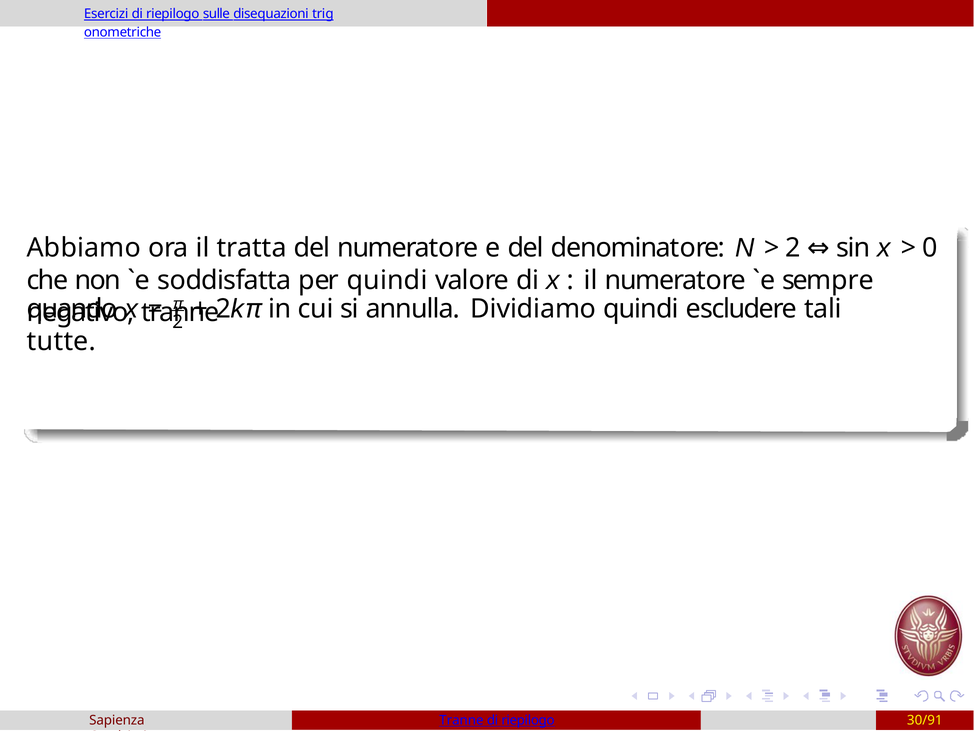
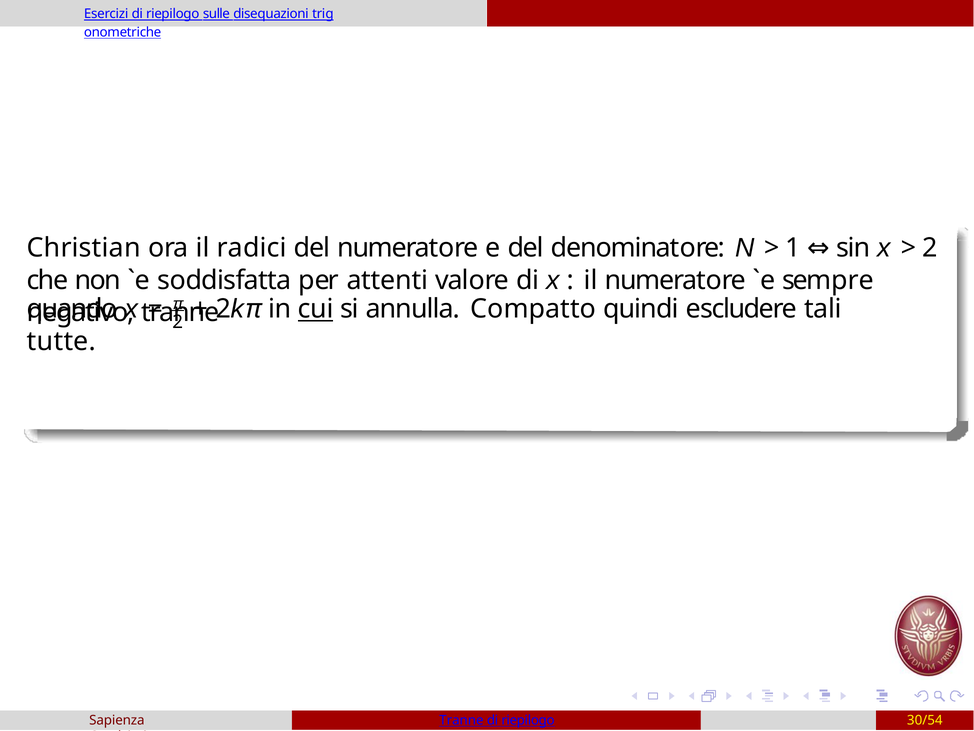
Abbiamo: Abbiamo -> Christian
tratta: tratta -> radici
2 at (793, 248): 2 -> 1
0 at (930, 248): 0 -> 2
per quindi: quindi -> attenti
cui underline: none -> present
Dividiamo: Dividiamo -> Compatto
30/91: 30/91 -> 30/54
